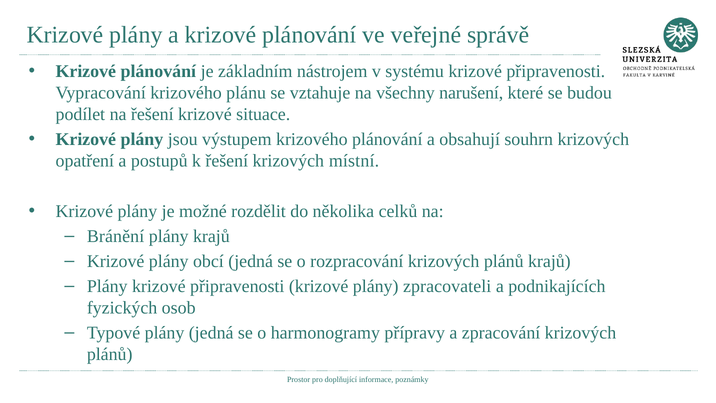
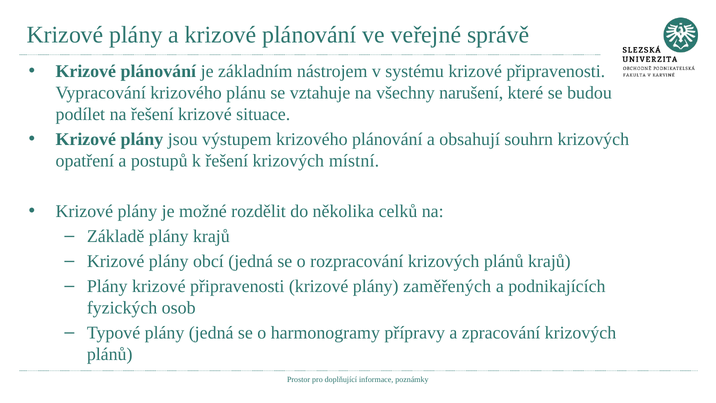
Bránění: Bránění -> Základě
zpracovateli: zpracovateli -> zaměřených
